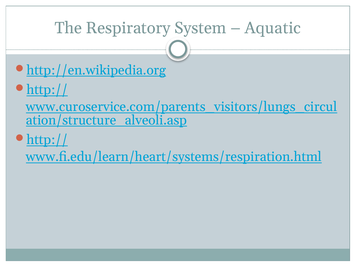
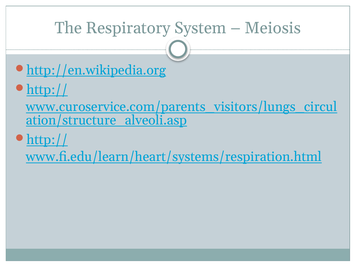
Aquatic: Aquatic -> Meiosis
